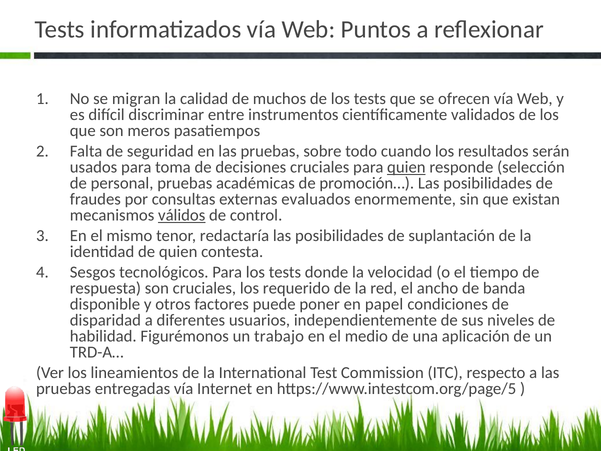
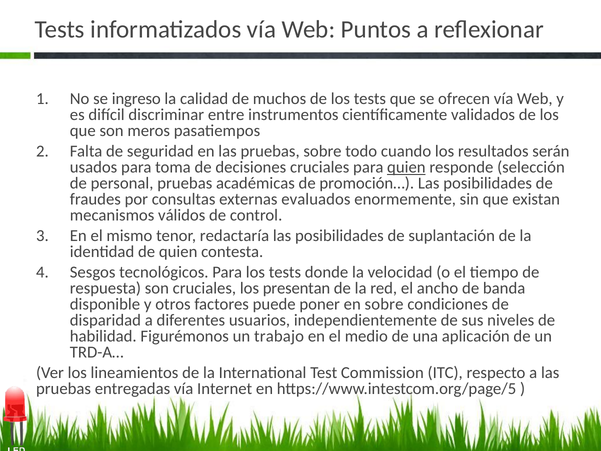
migran: migran -> ingreso
válidos underline: present -> none
requerido: requerido -> presentan
en papel: papel -> sobre
